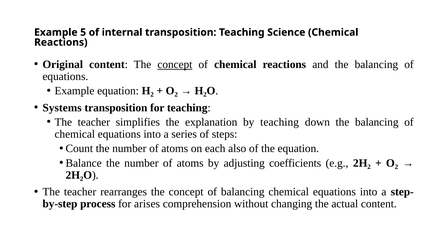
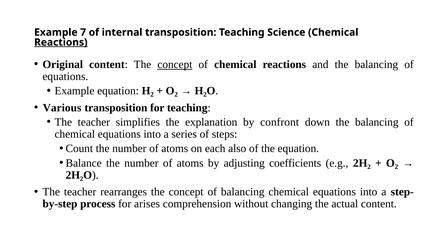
5: 5 -> 7
Reactions at (61, 42) underline: none -> present
Systems: Systems -> Various
by teaching: teaching -> confront
